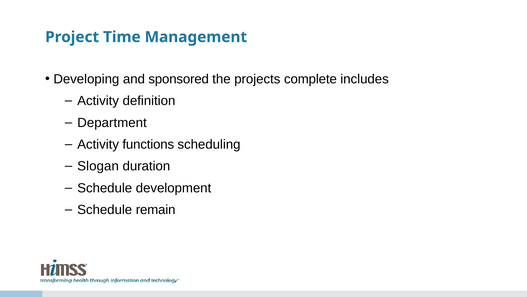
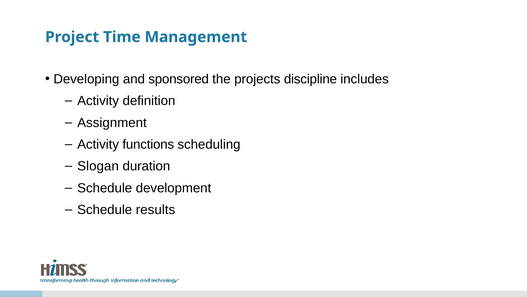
complete: complete -> discipline
Department: Department -> Assignment
remain: remain -> results
